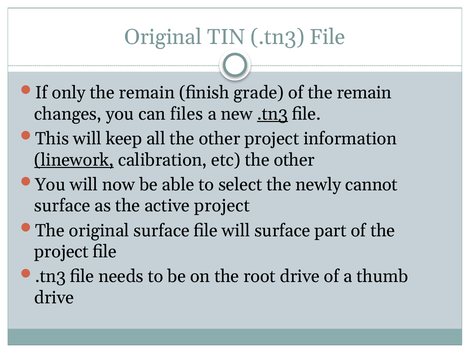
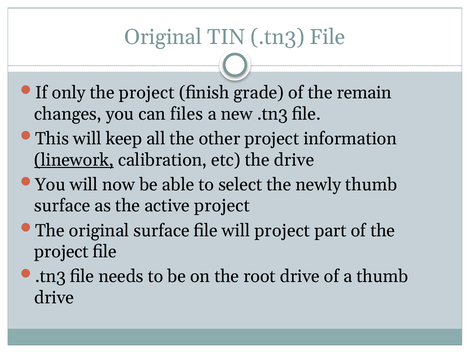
only the remain: remain -> project
.tn3 at (272, 114) underline: present -> none
etc the other: other -> drive
newly cannot: cannot -> thumb
will surface: surface -> project
